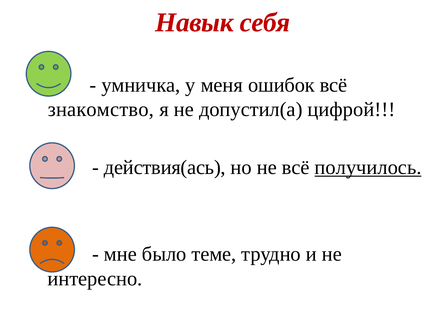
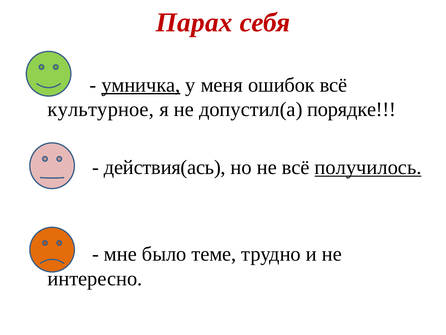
Навык: Навык -> Парах
умничка underline: none -> present
знакомство: знакомство -> культурное
цифрой: цифрой -> порядке
